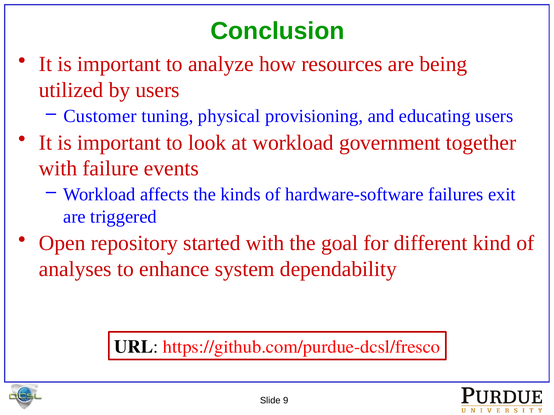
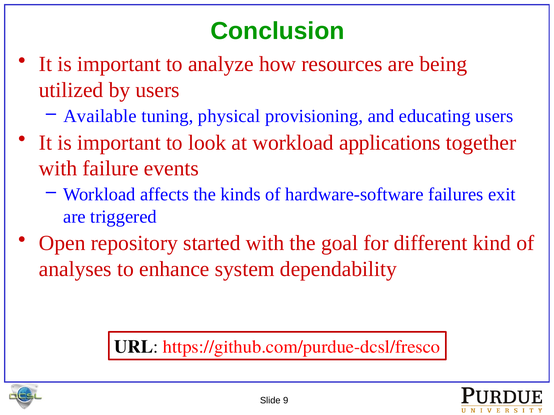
Customer: Customer -> Available
government: government -> applications
